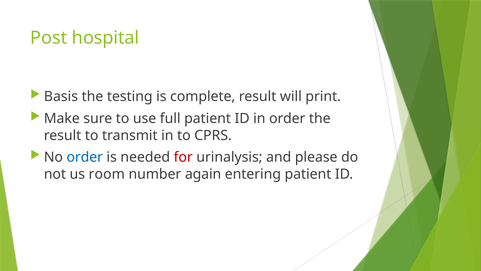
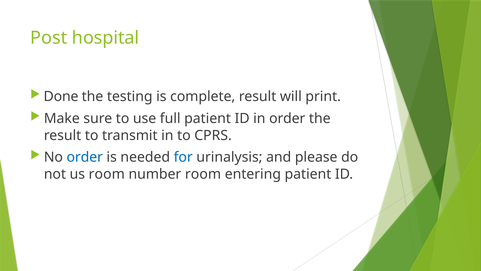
Basis: Basis -> Done
for colour: red -> blue
number again: again -> room
